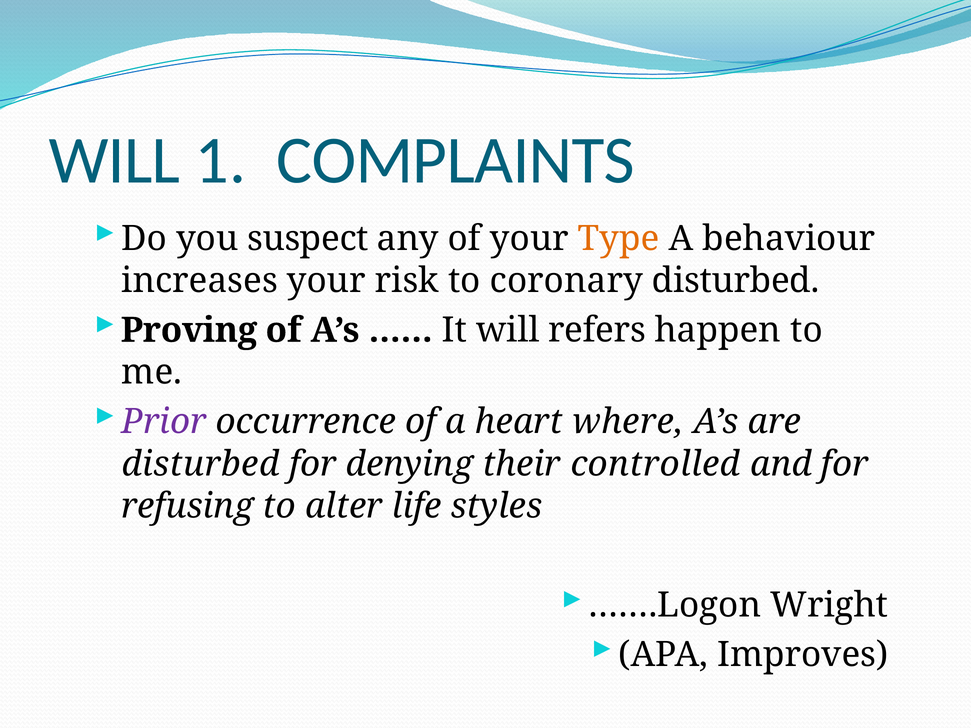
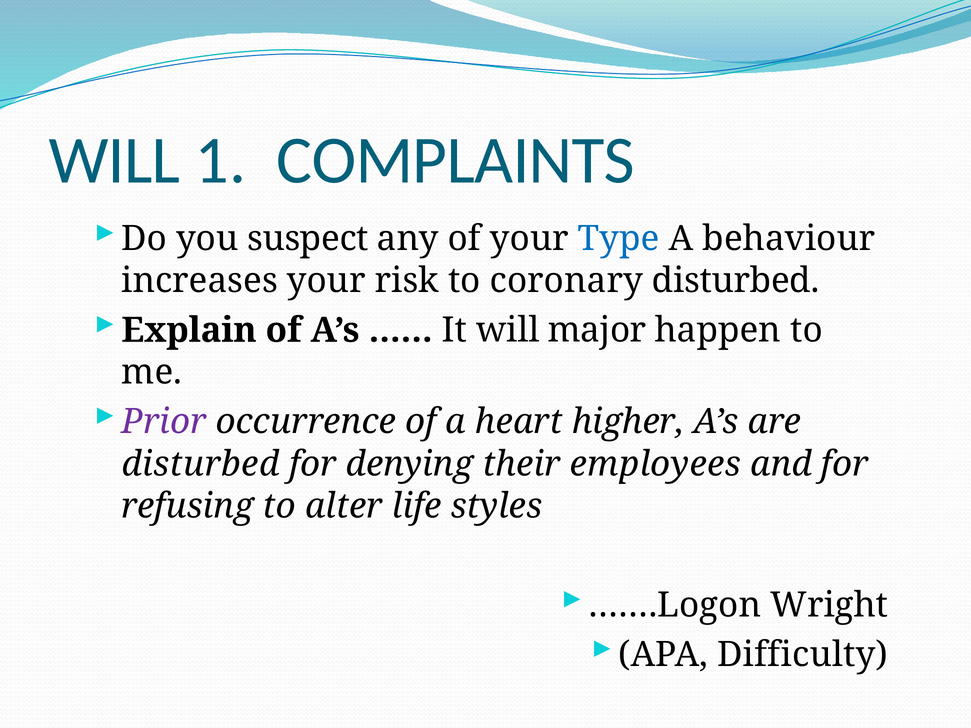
Type colour: orange -> blue
Proving: Proving -> Explain
refers: refers -> major
where: where -> higher
controlled: controlled -> employees
Improves: Improves -> Difficulty
